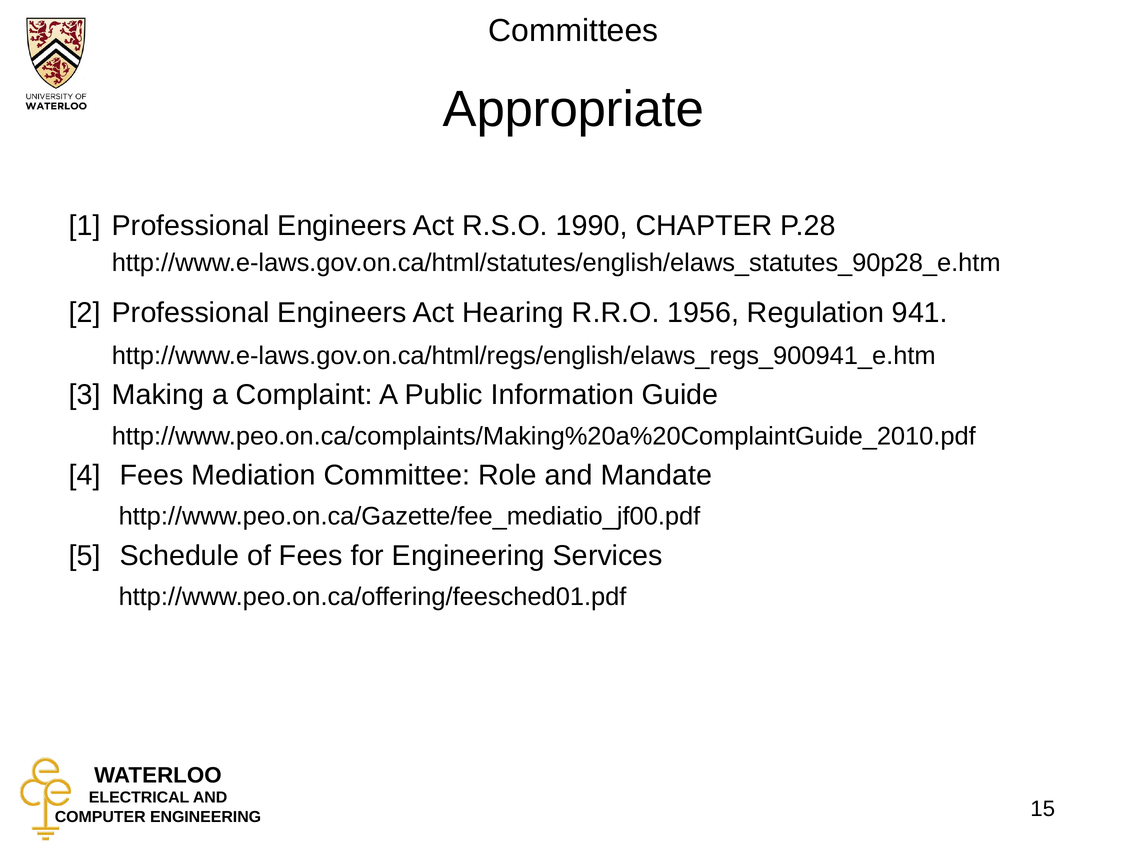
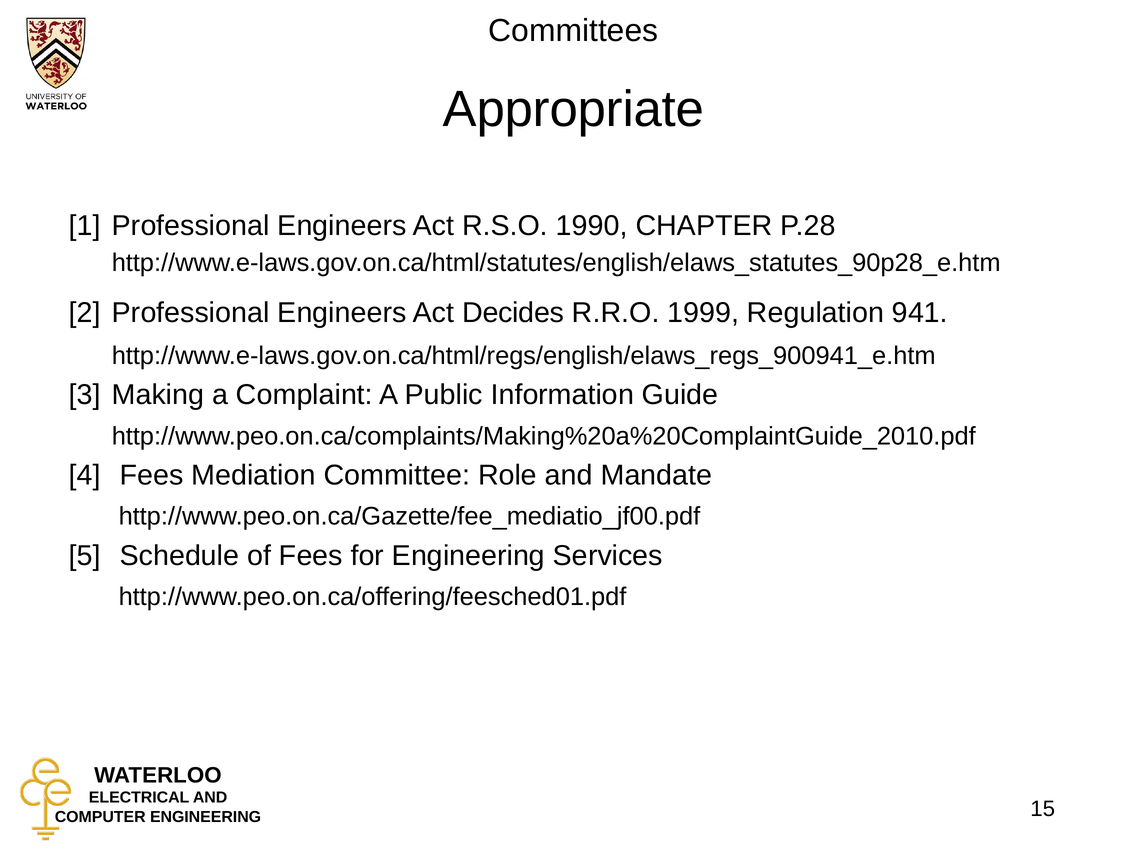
Hearing: Hearing -> Decides
1956: 1956 -> 1999
